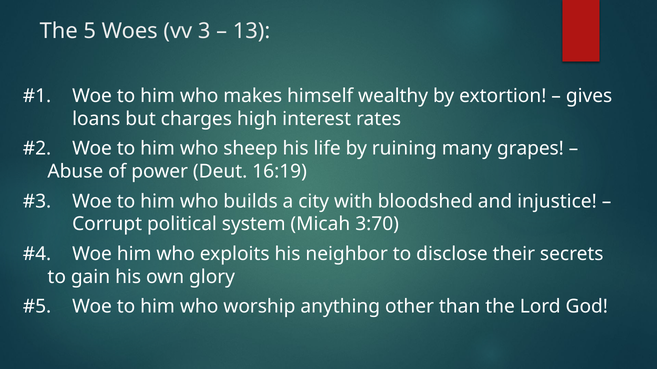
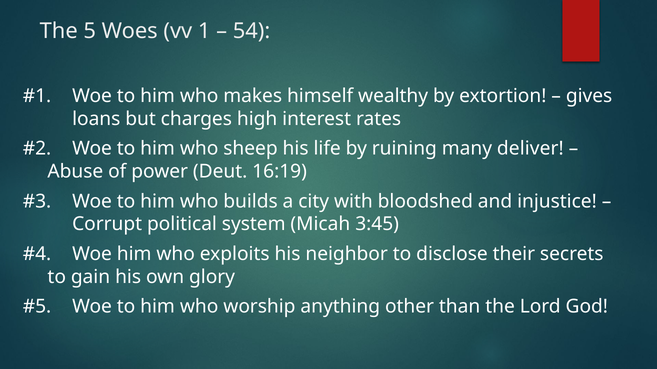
3: 3 -> 1
13: 13 -> 54
grapes: grapes -> deliver
3:70: 3:70 -> 3:45
